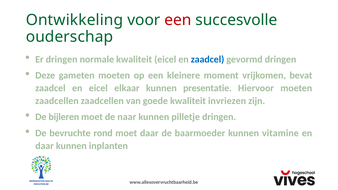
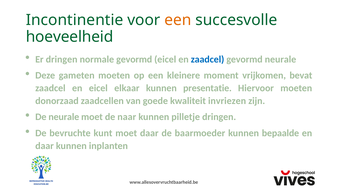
Ontwikkeling: Ontwikkeling -> Incontinentie
een at (178, 20) colour: red -> orange
ouderschap: ouderschap -> hoeveelheid
normale kwaliteit: kwaliteit -> gevormd
gevormd dringen: dringen -> neurale
zaadcellen at (57, 101): zaadcellen -> donorzaad
De bijleren: bijleren -> neurale
rond: rond -> kunt
vitamine: vitamine -> bepaalde
